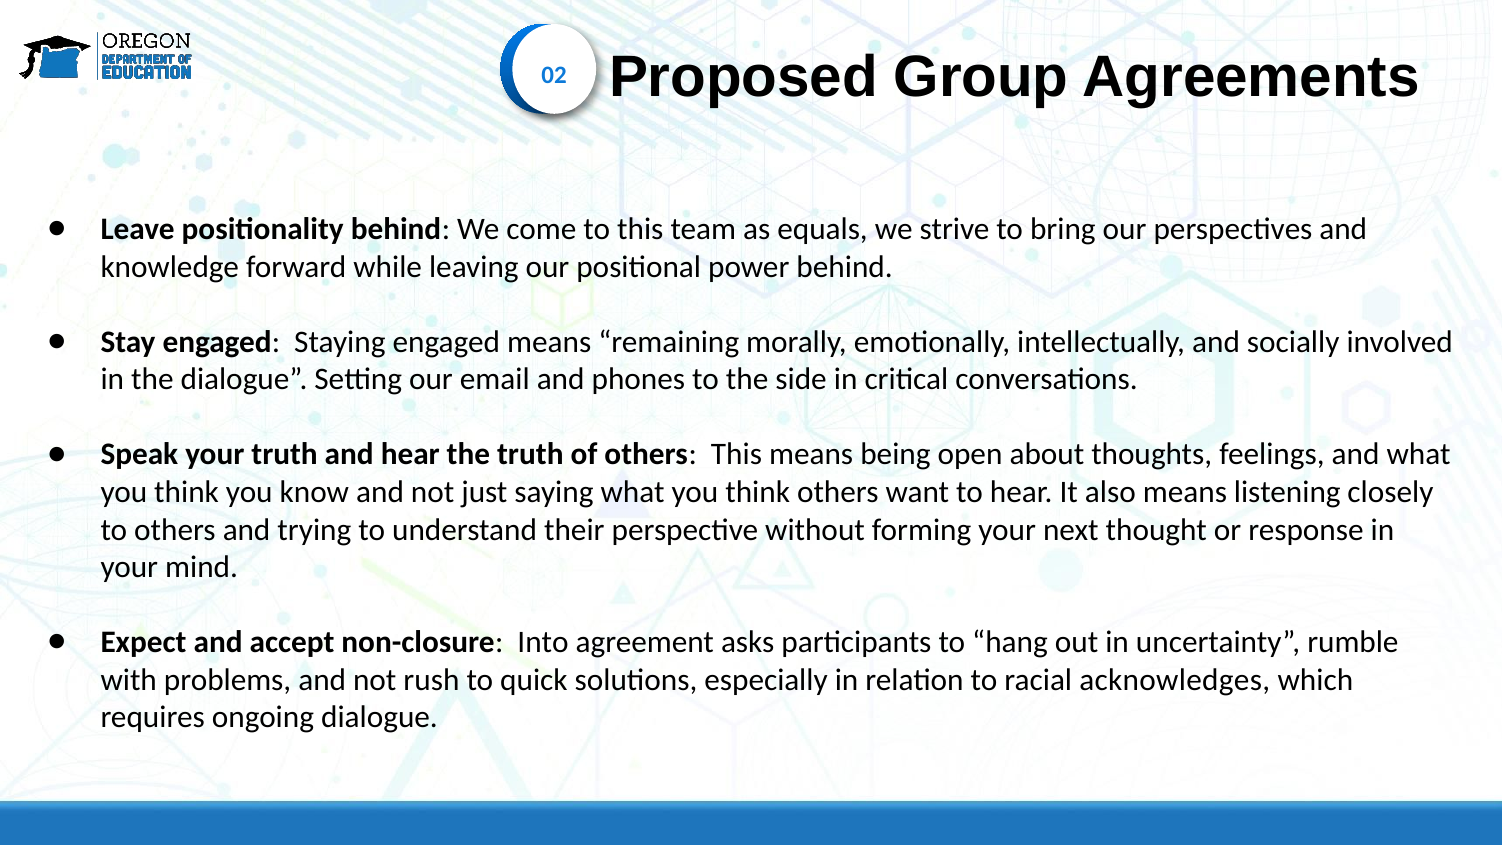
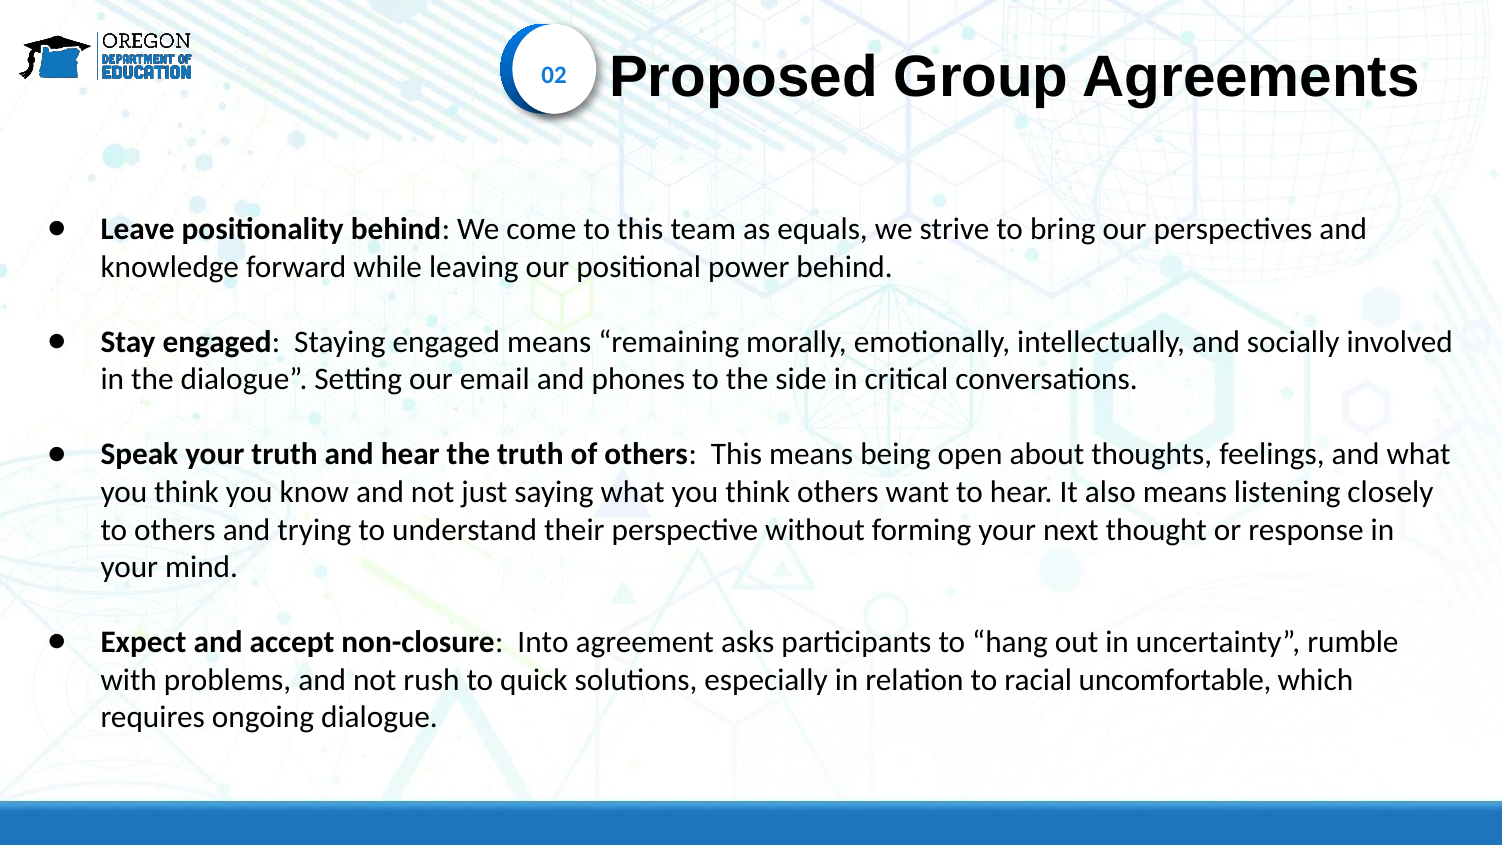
acknowledges: acknowledges -> uncomfortable
